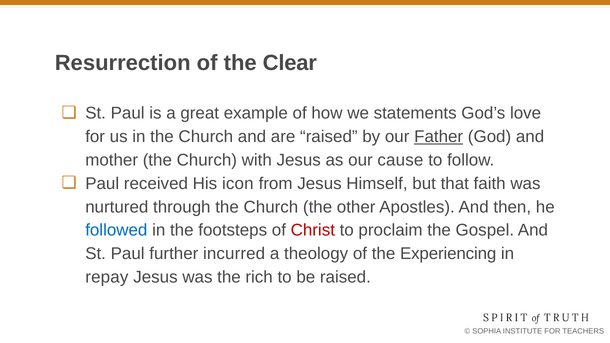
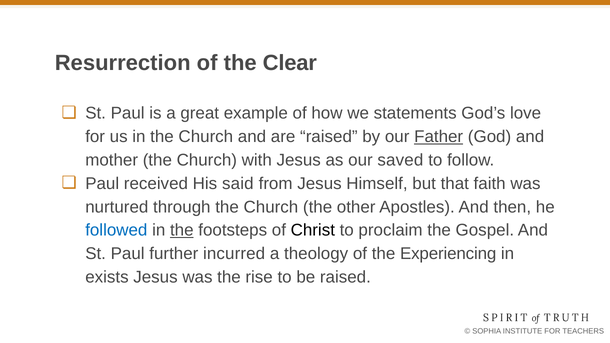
cause: cause -> saved
icon: icon -> said
the at (182, 230) underline: none -> present
Christ colour: red -> black
repay: repay -> exists
rich: rich -> rise
